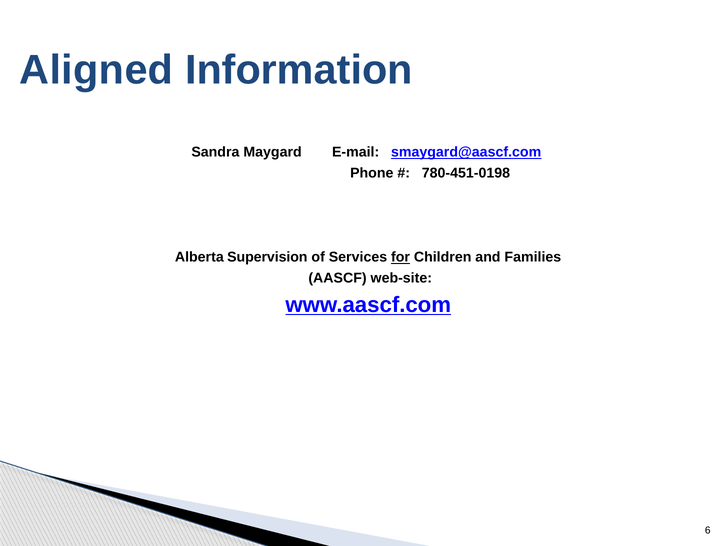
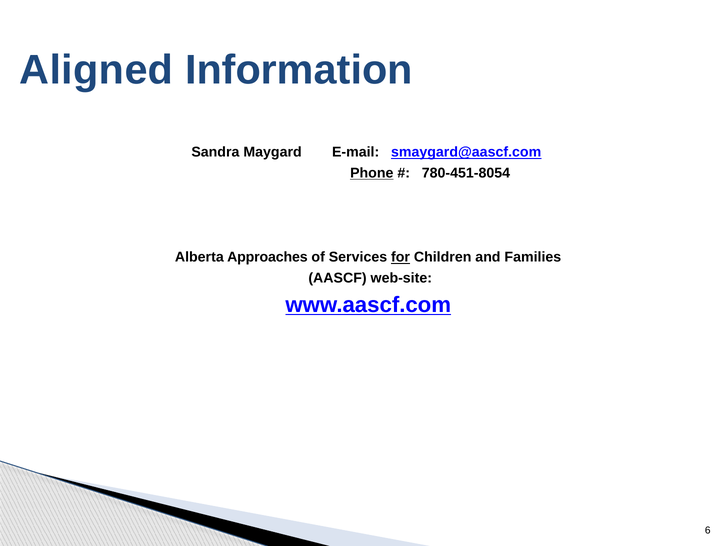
Phone underline: none -> present
780-451-0198: 780-451-0198 -> 780-451-8054
Supervision: Supervision -> Approaches
